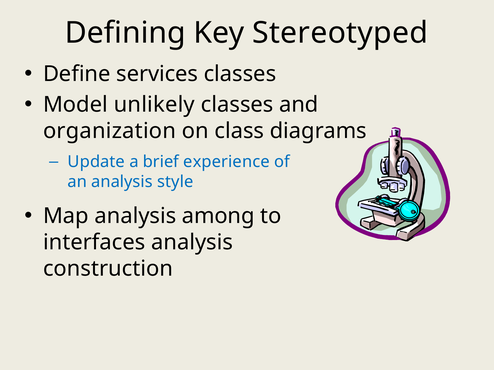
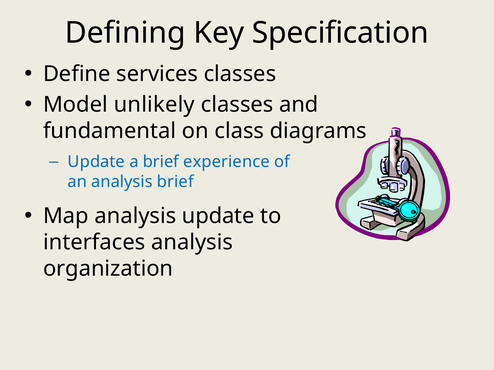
Stereotyped: Stereotyped -> Specification
organization: organization -> fundamental
analysis style: style -> brief
analysis among: among -> update
construction: construction -> organization
